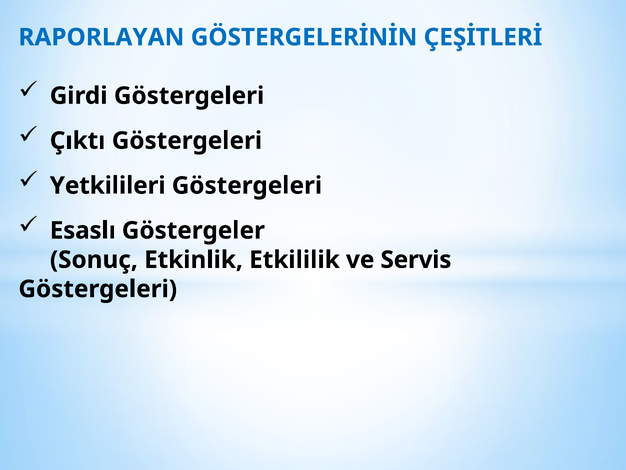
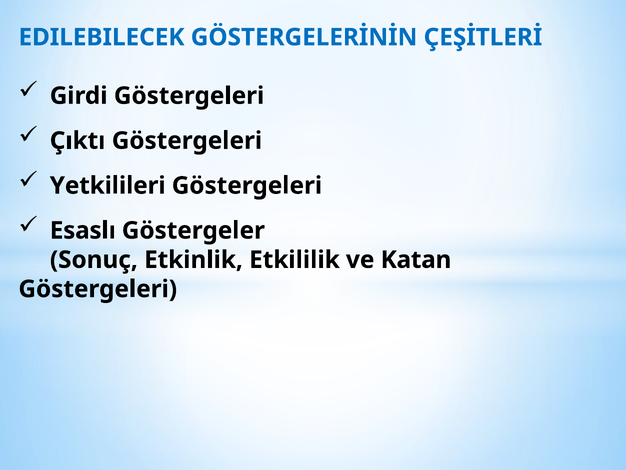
RAPORLAYAN: RAPORLAYAN -> EDILEBILECEK
Servis: Servis -> Katan
